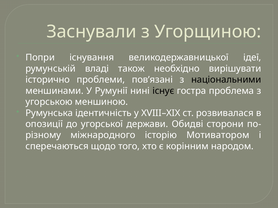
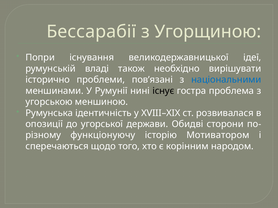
Заснували: Заснували -> Бессарабії
національними colour: black -> blue
міжнародного: міжнародного -> функціонуючу
